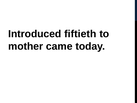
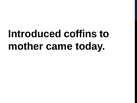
fiftieth: fiftieth -> coffins
